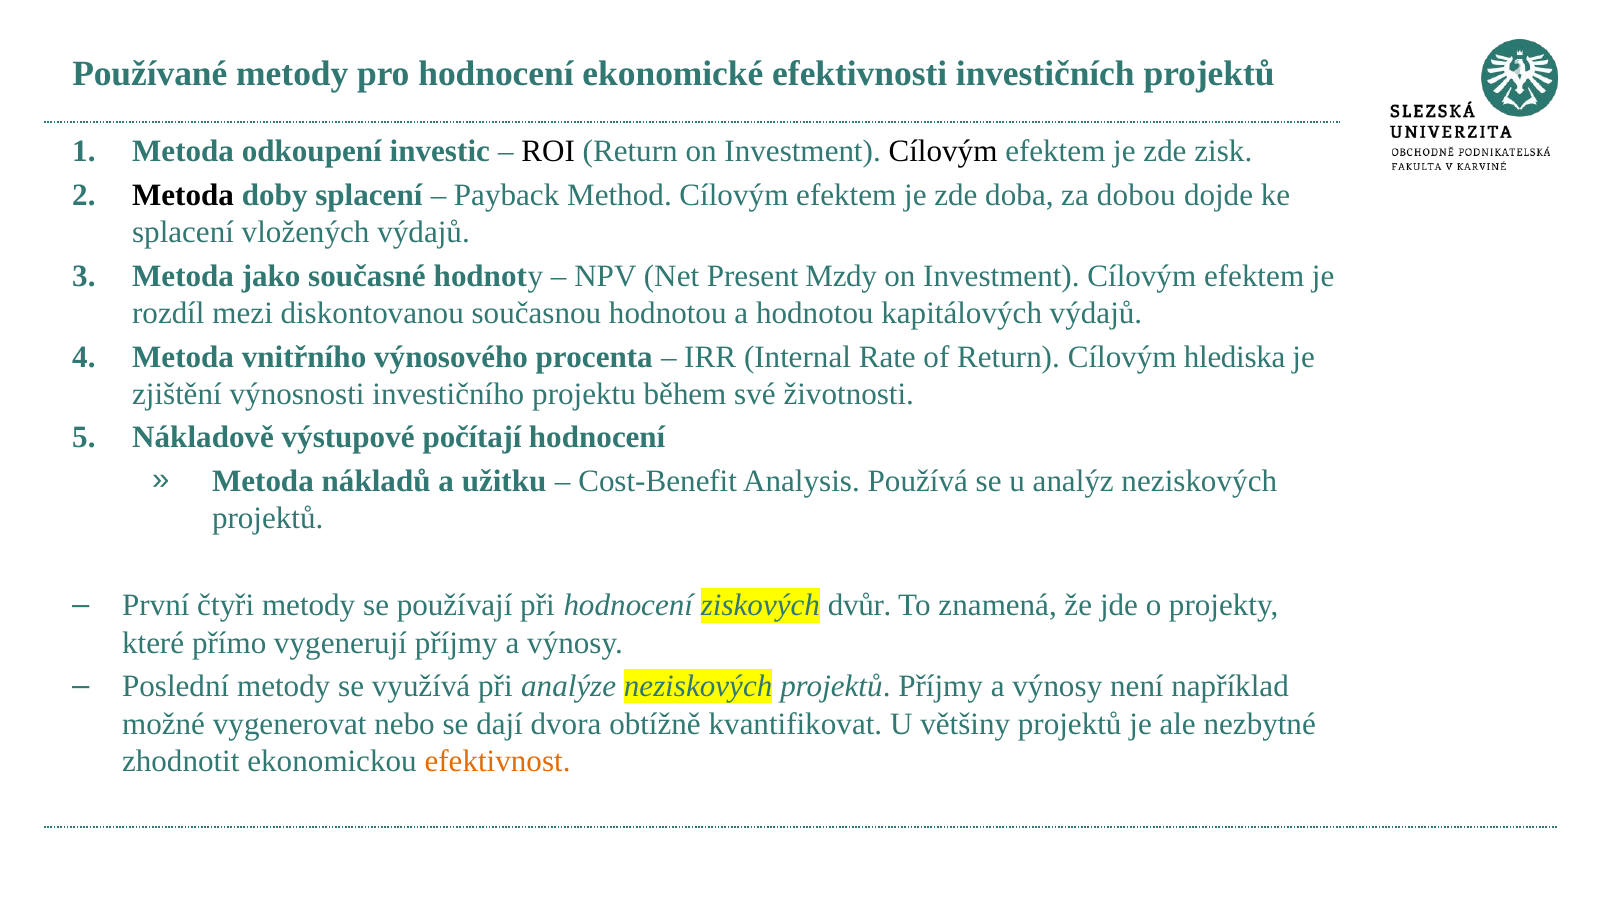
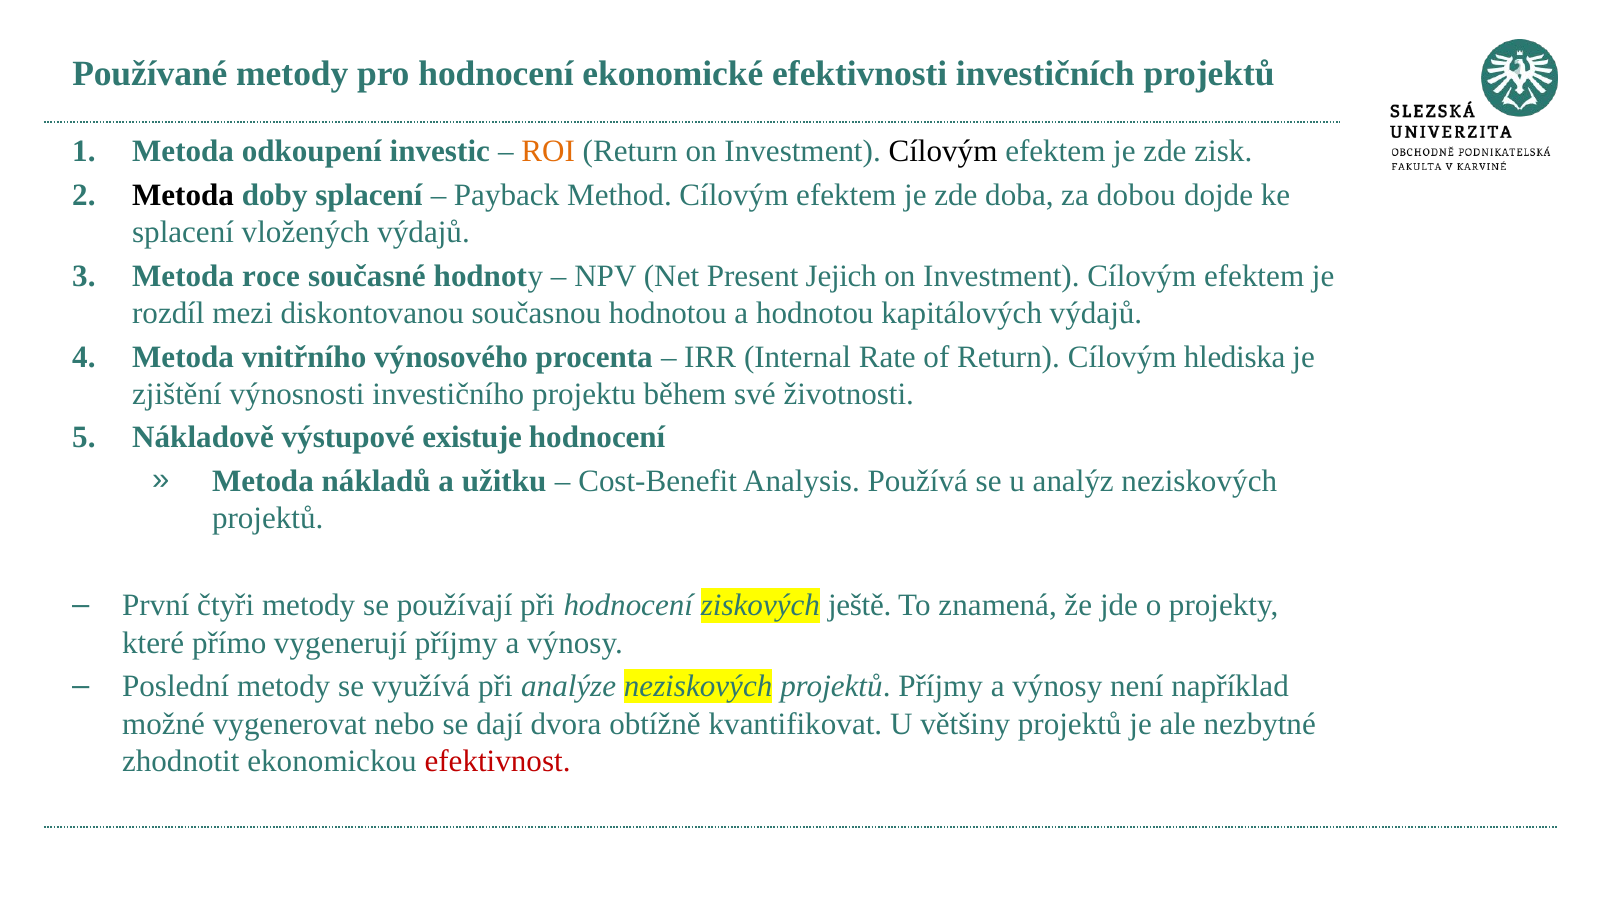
ROI colour: black -> orange
jako: jako -> roce
Mzdy: Mzdy -> Jejich
počítají: počítají -> existuje
dvůr: dvůr -> ještě
efektivnost colour: orange -> red
